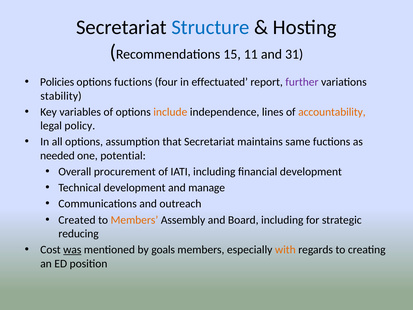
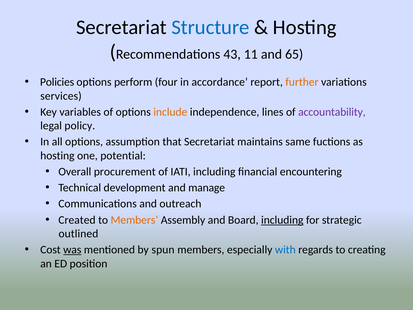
15: 15 -> 43
31: 31 -> 65
options fuctions: fuctions -> perform
effectuated: effectuated -> accordance
further colour: purple -> orange
stability: stability -> services
accountability colour: orange -> purple
needed at (57, 155): needed -> hosting
financial development: development -> encountering
including at (282, 220) underline: none -> present
reducing: reducing -> outlined
goals: goals -> spun
with colour: orange -> blue
